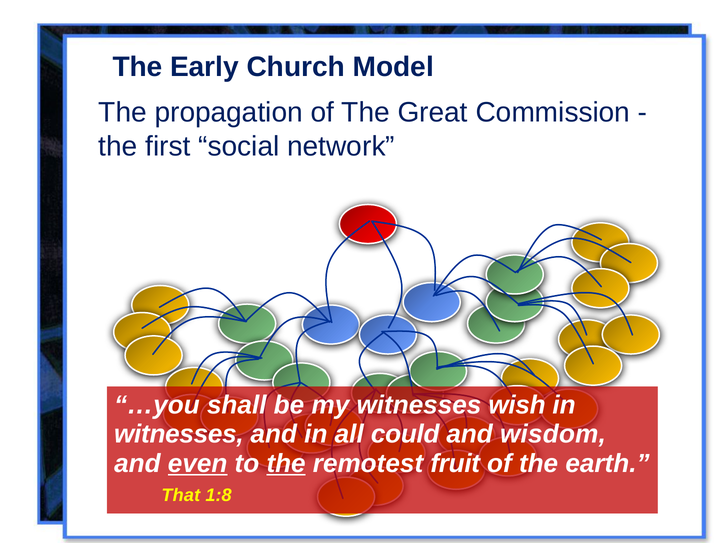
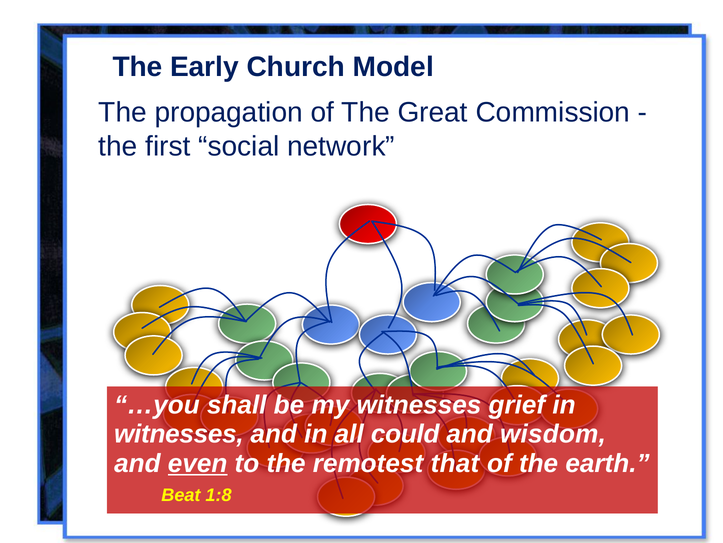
wish: wish -> grief
the at (286, 463) underline: present -> none
fruit: fruit -> that
That: That -> Beat
